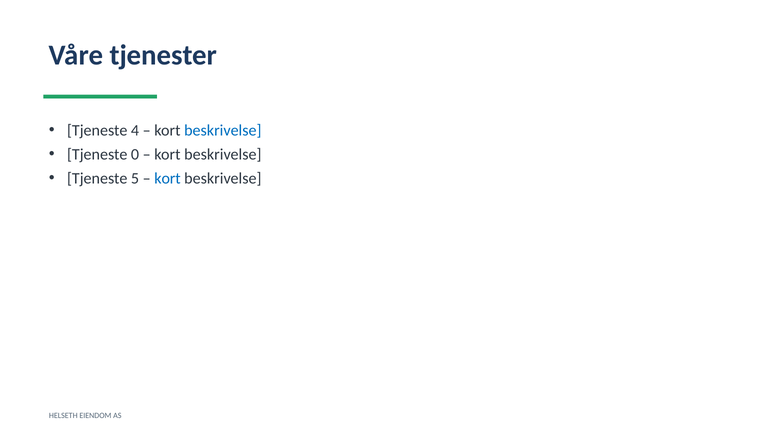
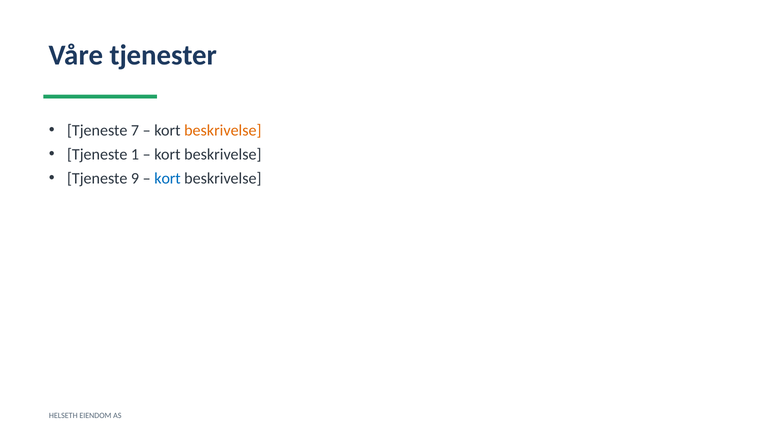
4: 4 -> 7
beskrivelse at (223, 130) colour: blue -> orange
0: 0 -> 1
5: 5 -> 9
